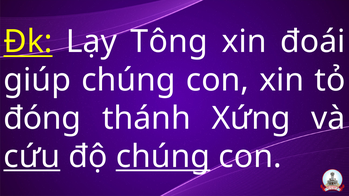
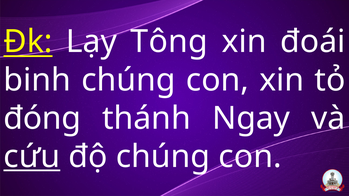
giúp: giúp -> binh
Xứng: Xứng -> Ngay
chúng at (163, 157) underline: present -> none
